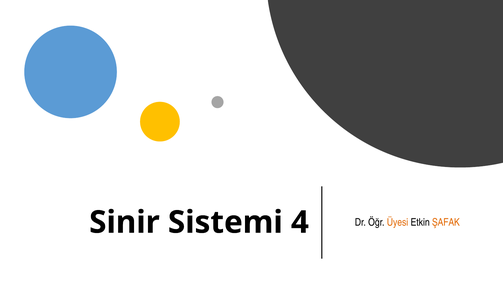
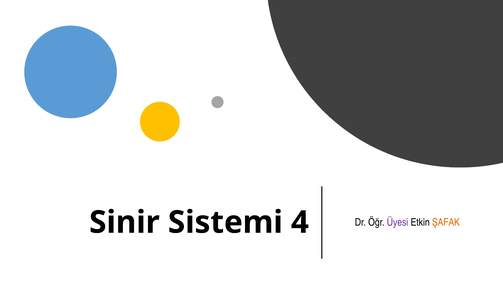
Üyesi colour: orange -> purple
